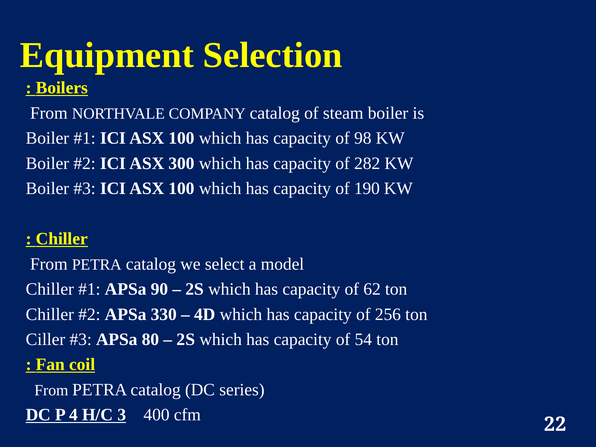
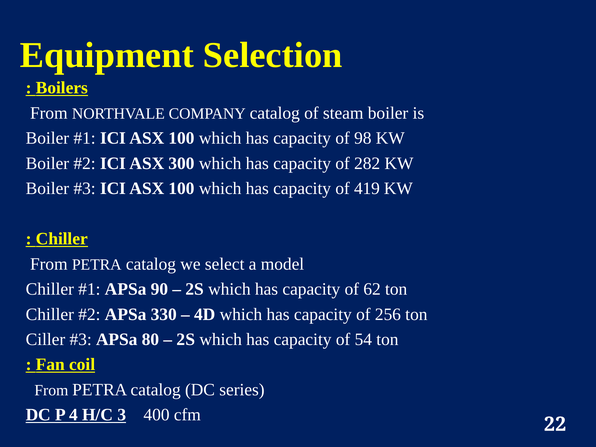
190: 190 -> 419
